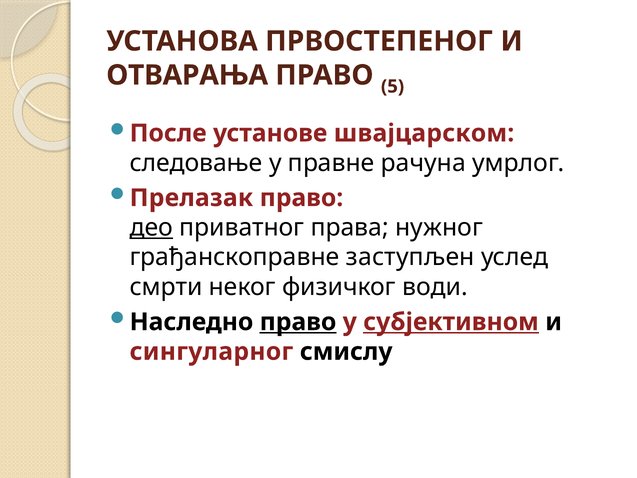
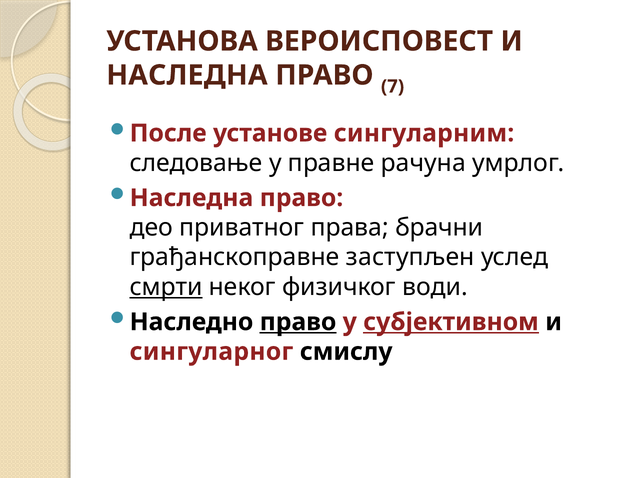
ПРВОСТЕПЕНОГ: ПРВОСТЕПЕНОГ -> ВЕРОИСПОВЕСТ
ОТВАРАЊА at (187, 75): ОТВАРАЊА -> НАСЛЕДНА
5: 5 -> 7
швајцарском: швајцарском -> сингуларним
Прелазак at (191, 198): Прелазак -> Наследна
део underline: present -> none
нужног: нужног -> брачни
смрти underline: none -> present
